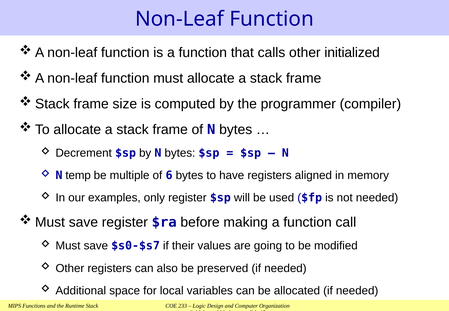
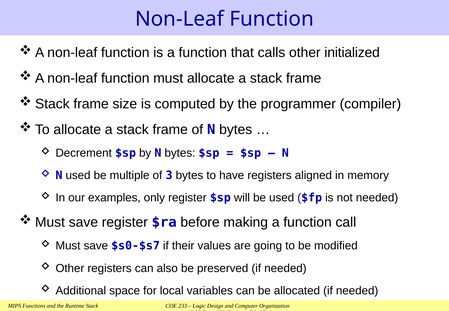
N temp: temp -> used
6: 6 -> 3
